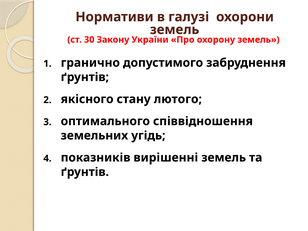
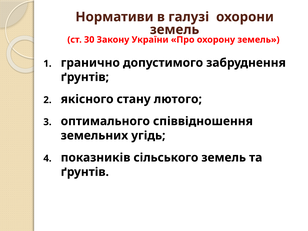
вирішенні: вирішенні -> сільського
